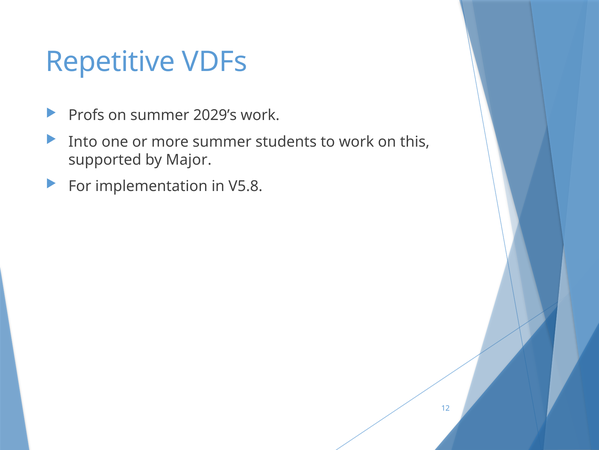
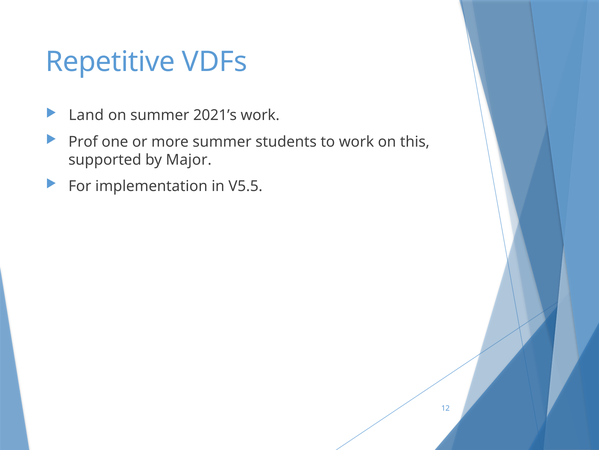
Profs: Profs -> Land
2029’s: 2029’s -> 2021’s
Into: Into -> Prof
V5.8: V5.8 -> V5.5
